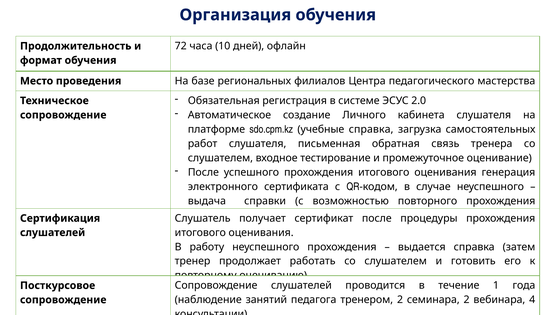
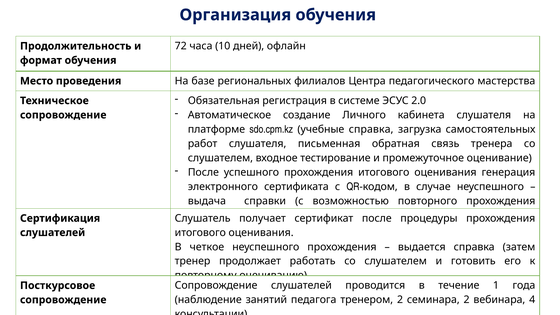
работу: работу -> четкое
